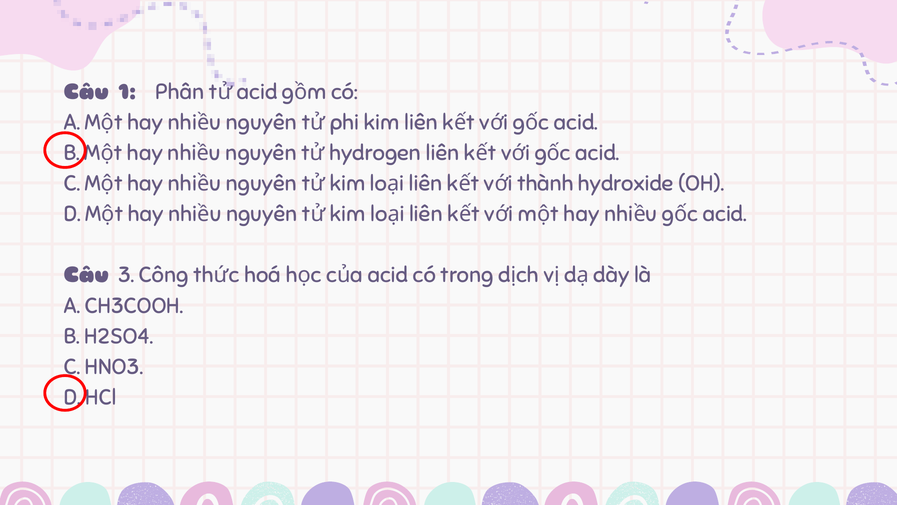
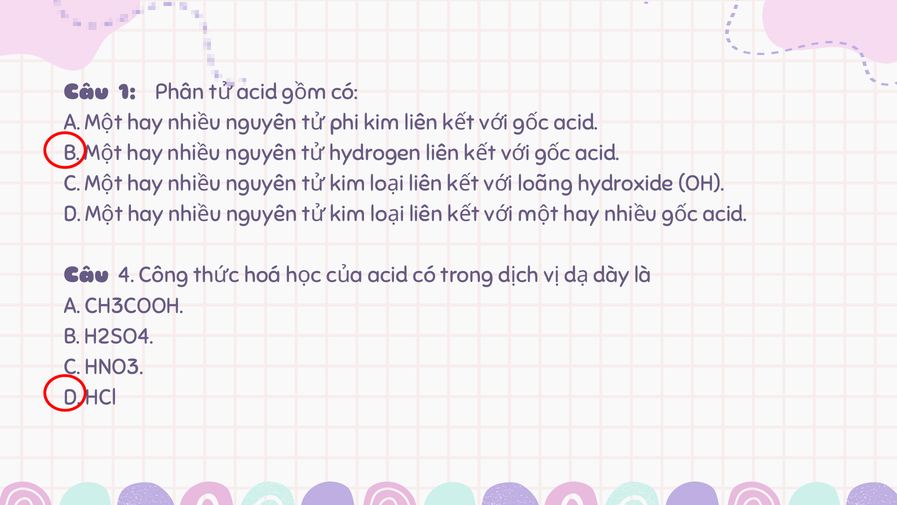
thành: thành -> loãng
3: 3 -> 4
